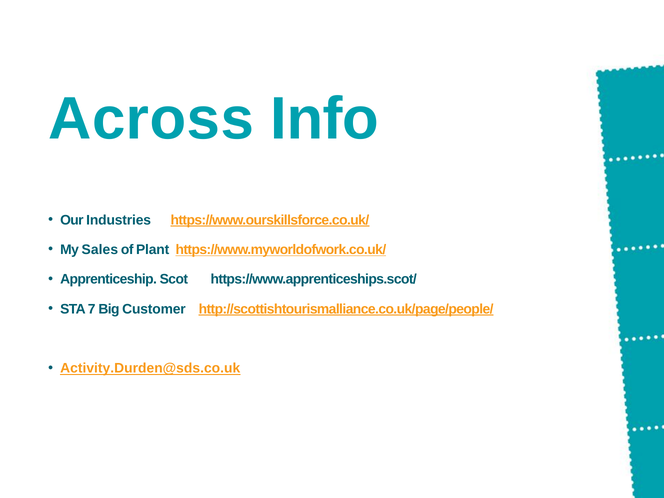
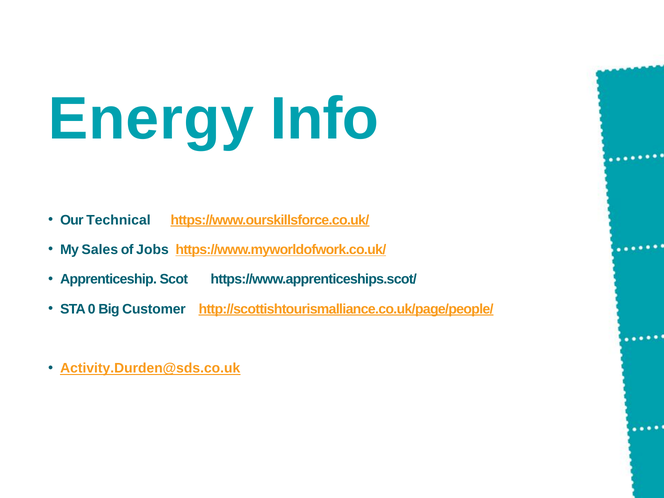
Across: Across -> Energy
Industries: Industries -> Technical
Plant: Plant -> Jobs
7: 7 -> 0
